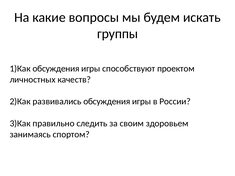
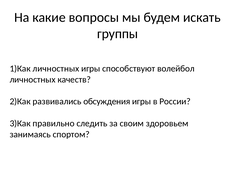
1)Как обсуждения: обсуждения -> личностных
проектом: проектом -> волейбол
